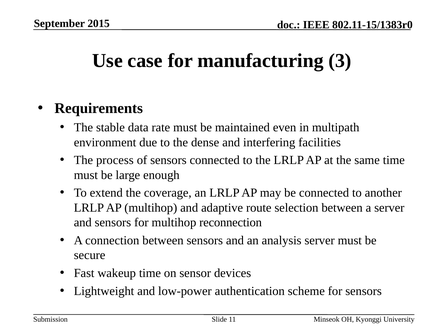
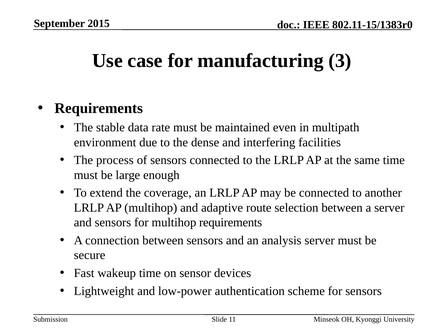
multihop reconnection: reconnection -> requirements
